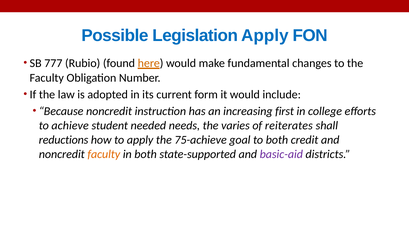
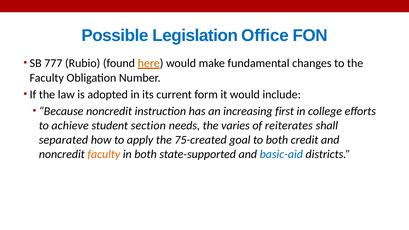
Legislation Apply: Apply -> Office
needed: needed -> section
reductions: reductions -> separated
75-achieve: 75-achieve -> 75-created
basic-aid colour: purple -> blue
